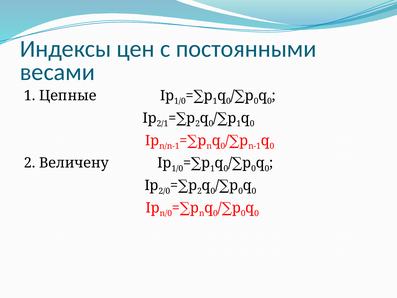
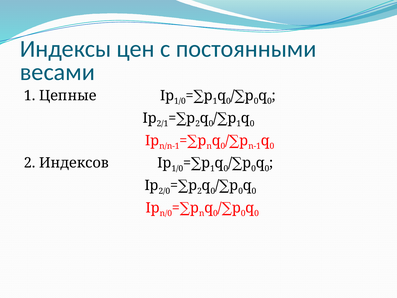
Величену: Величену -> Индексов
